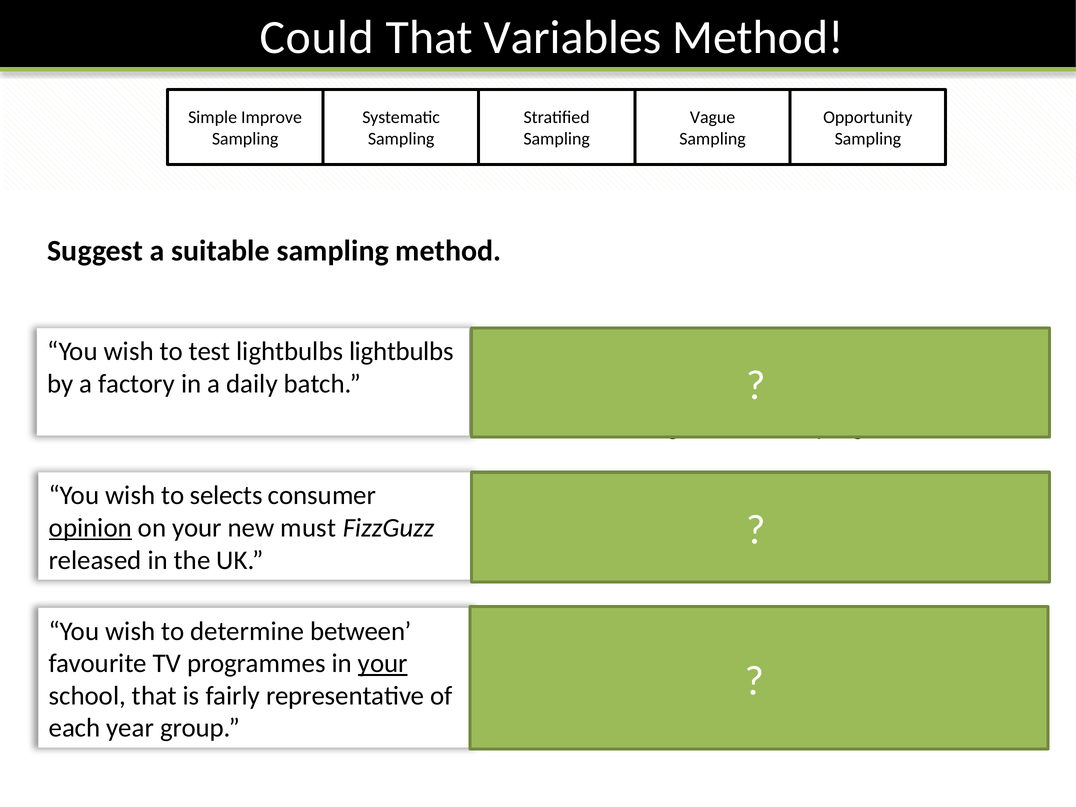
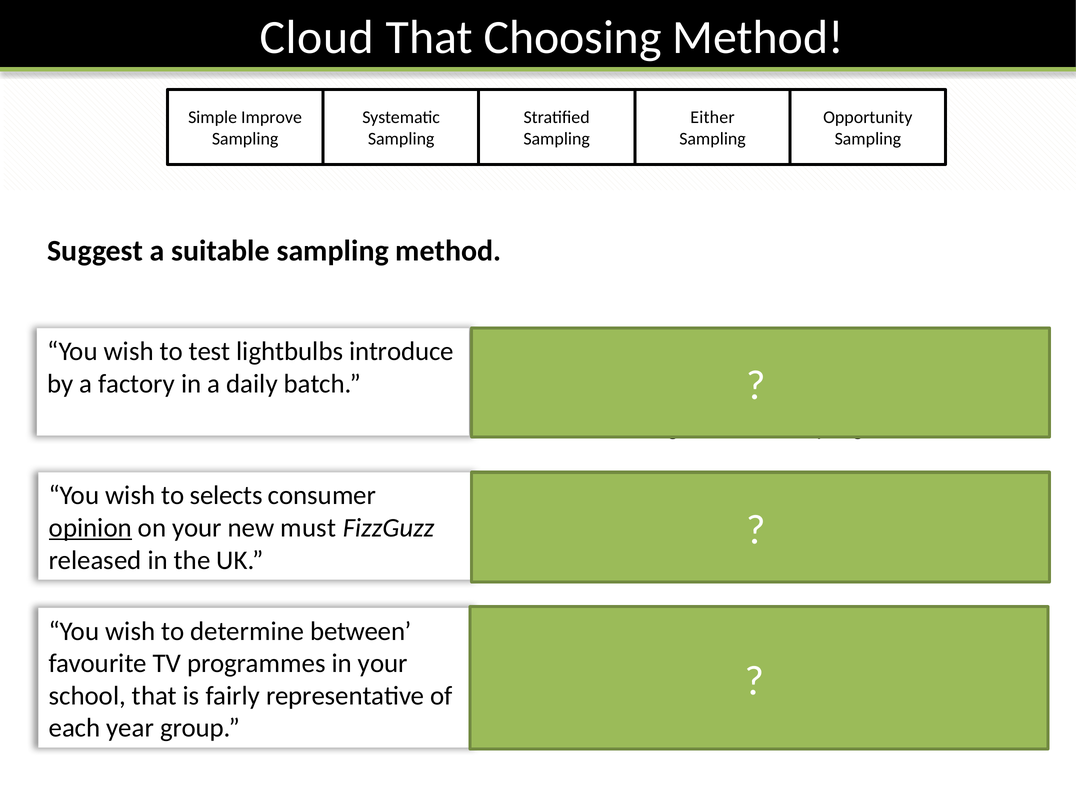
Could: Could -> Cloud
That Variables: Variables -> Choosing
Vague: Vague -> Either
lightbulbs lightbulbs: lightbulbs -> introduce
your at (383, 663) underline: present -> none
